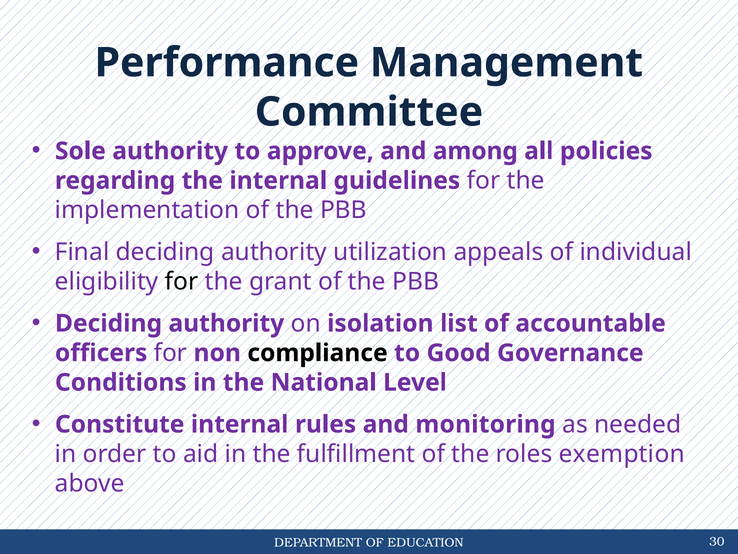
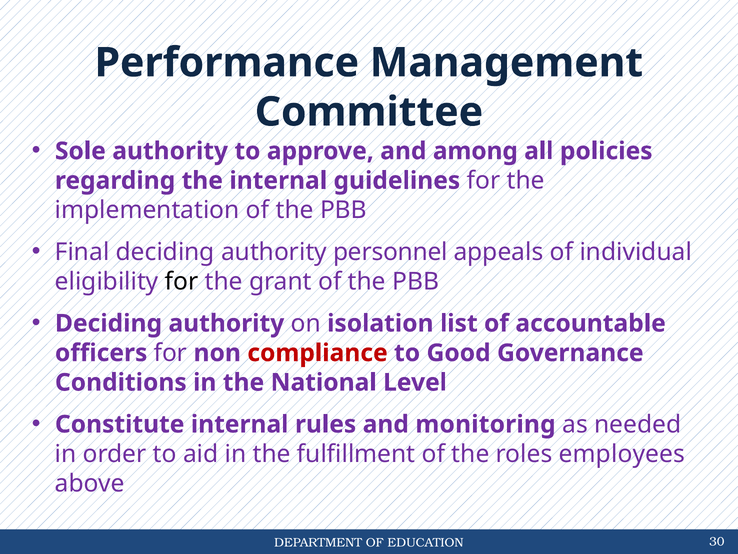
utilization: utilization -> personnel
compliance colour: black -> red
exemption: exemption -> employees
